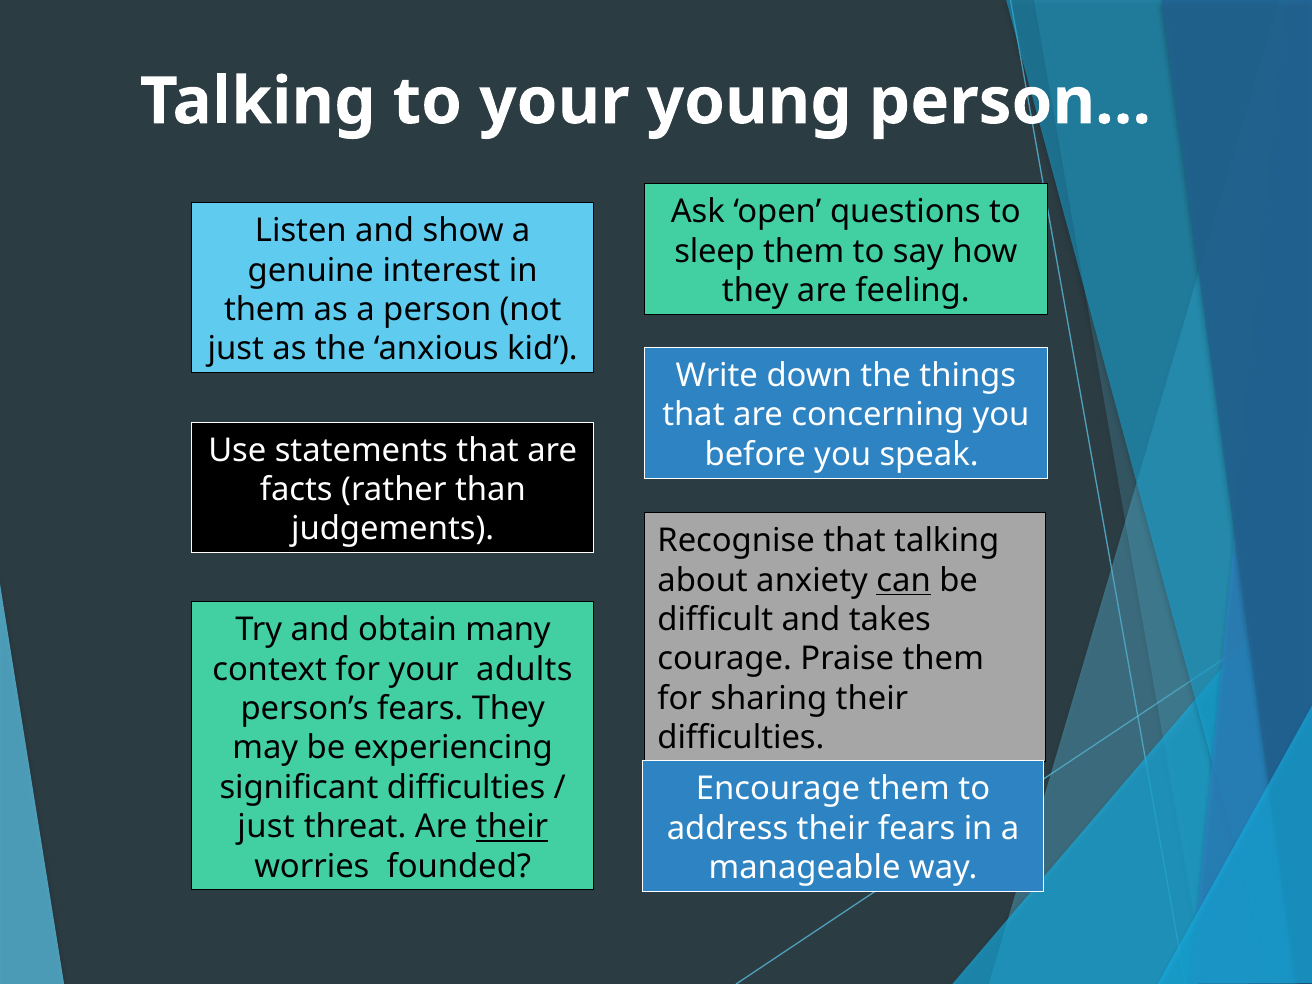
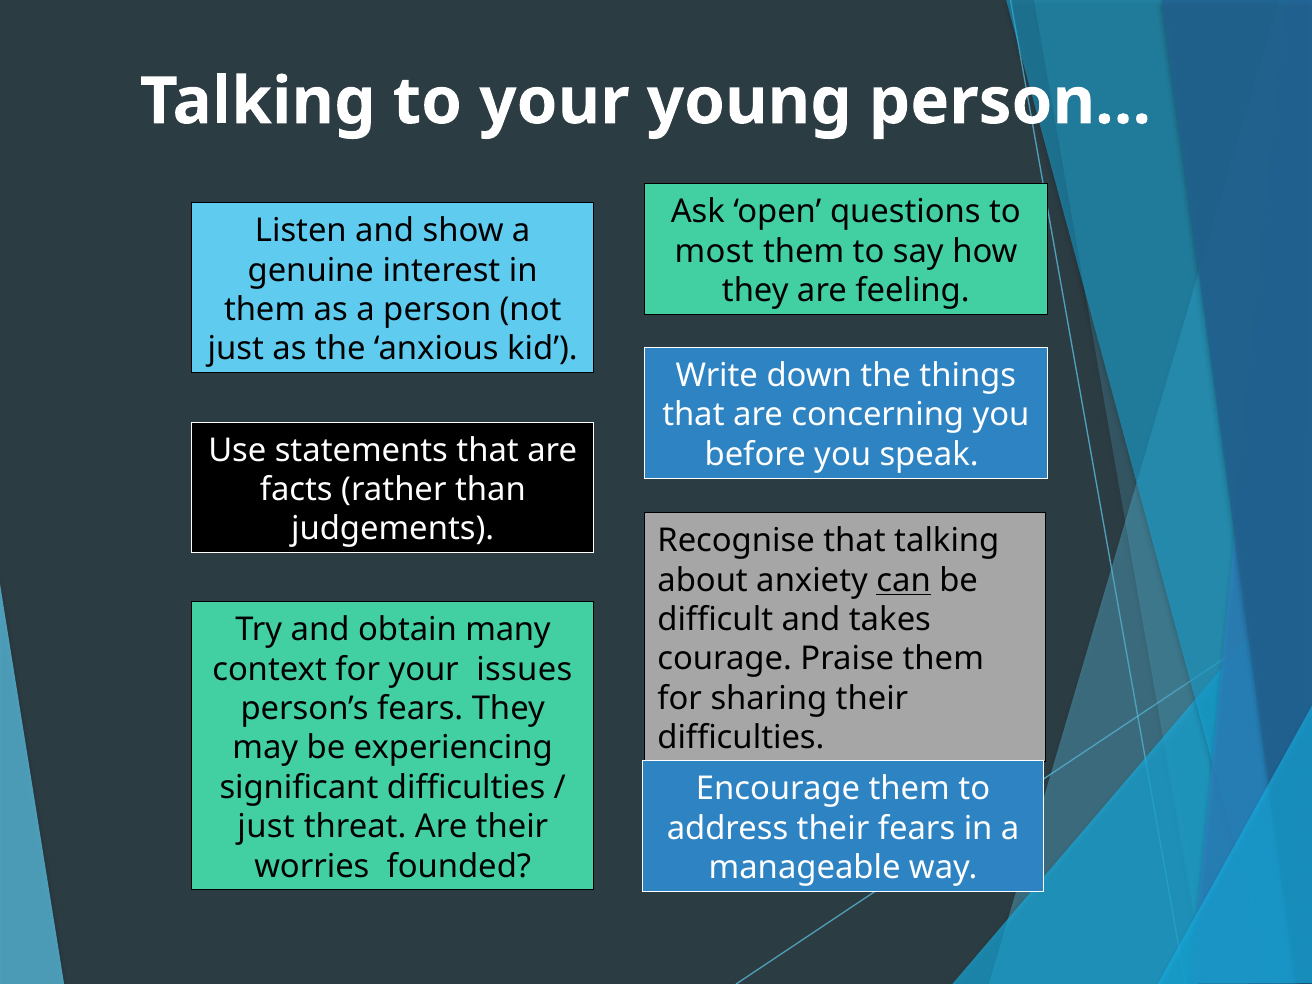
sleep: sleep -> most
adults: adults -> issues
their at (512, 827) underline: present -> none
